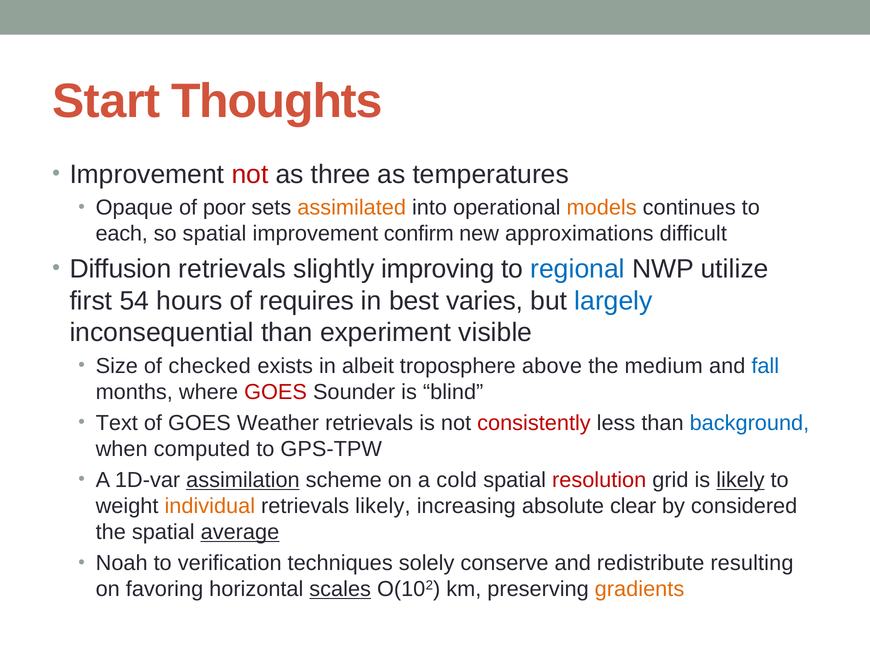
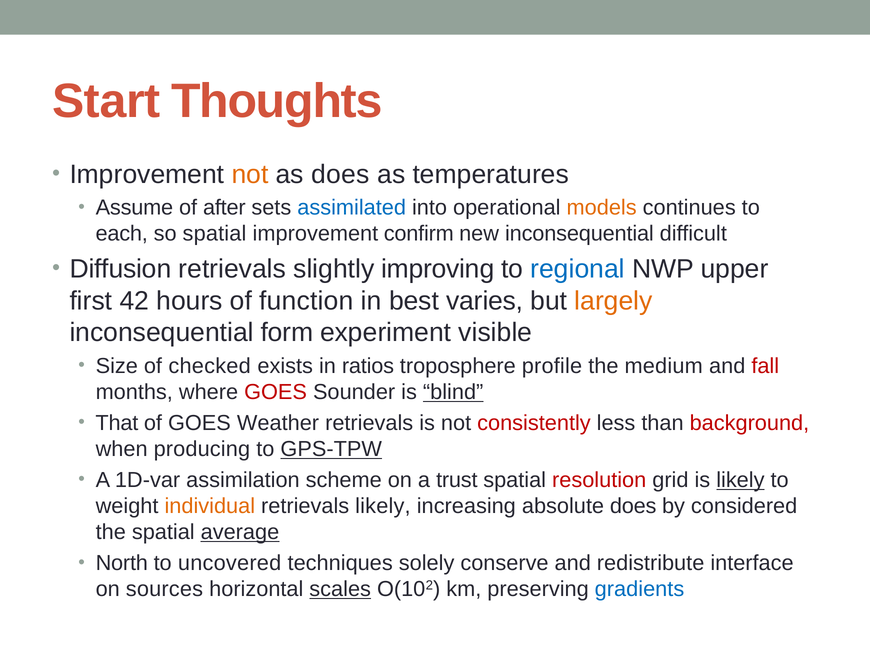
not at (250, 174) colour: red -> orange
as three: three -> does
Opaque: Opaque -> Assume
poor: poor -> after
assimilated colour: orange -> blue
new approximations: approximations -> inconsequential
utilize: utilize -> upper
54: 54 -> 42
requires: requires -> function
largely colour: blue -> orange
inconsequential than: than -> form
albeit: albeit -> ratios
above: above -> profile
fall colour: blue -> red
blind underline: none -> present
Text: Text -> That
background colour: blue -> red
computed: computed -> producing
GPS-TPW underline: none -> present
assimilation underline: present -> none
cold: cold -> trust
absolute clear: clear -> does
Noah: Noah -> North
verification: verification -> uncovered
resulting: resulting -> interface
favoring: favoring -> sources
gradients colour: orange -> blue
